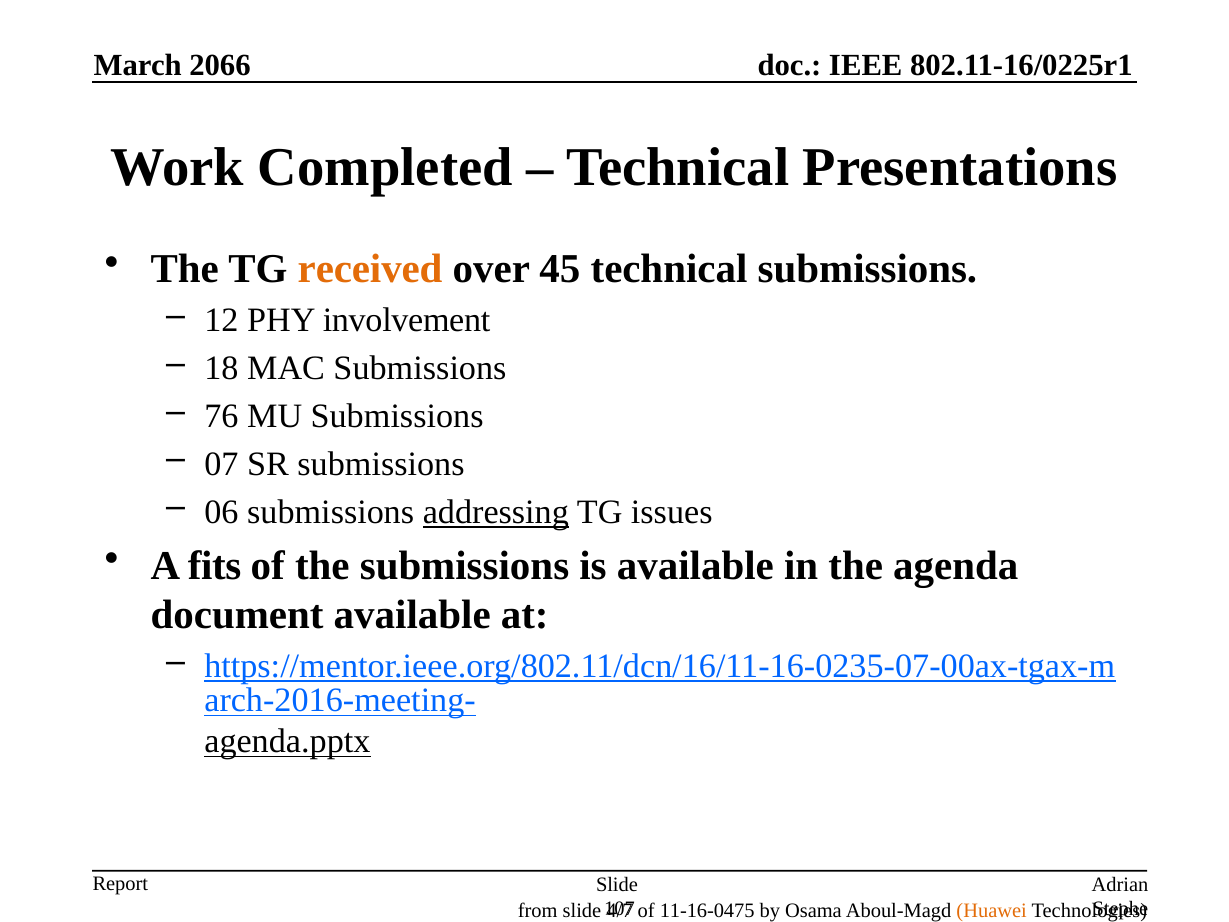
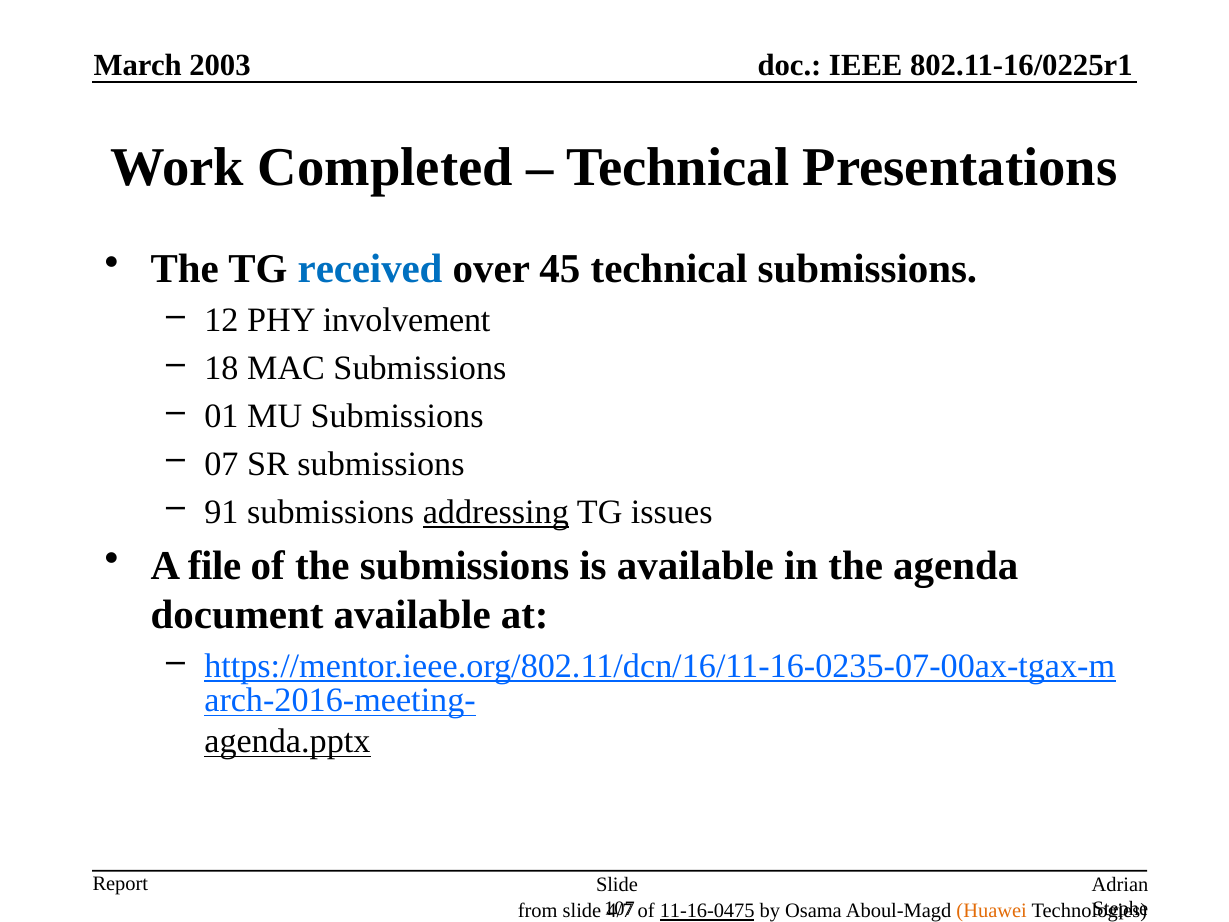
2066: 2066 -> 2003
received colour: orange -> blue
76: 76 -> 01
06: 06 -> 91
fits: fits -> file
11-16-0475 underline: none -> present
